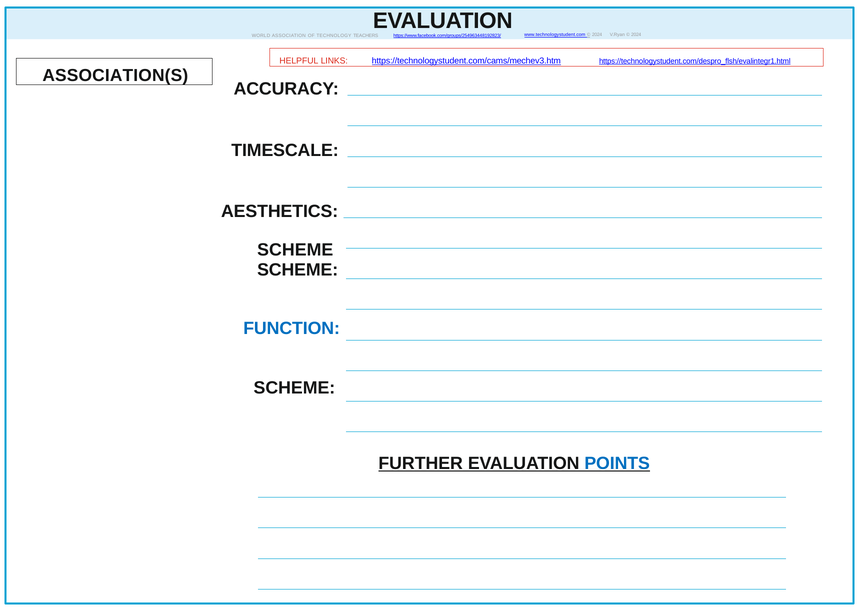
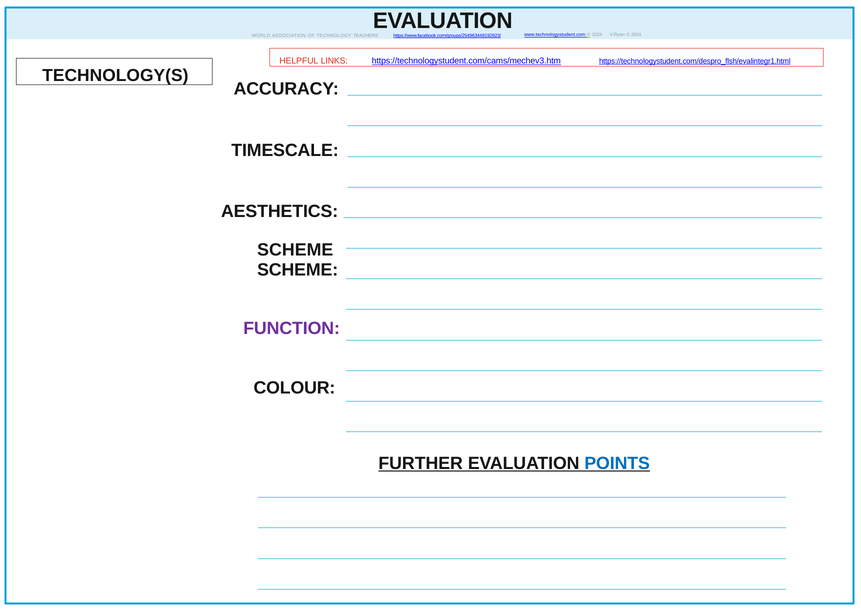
ASSOCIATION(S: ASSOCIATION(S -> TECHNOLOGY(S
FUNCTION colour: blue -> purple
SCHEME at (294, 388): SCHEME -> COLOUR
